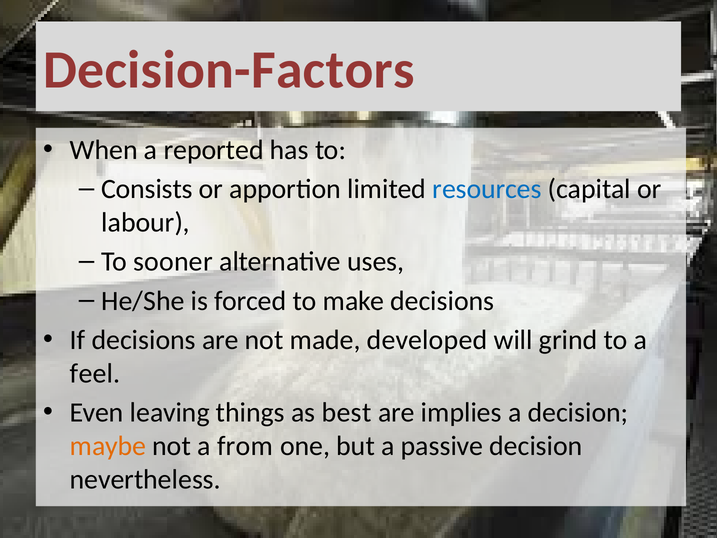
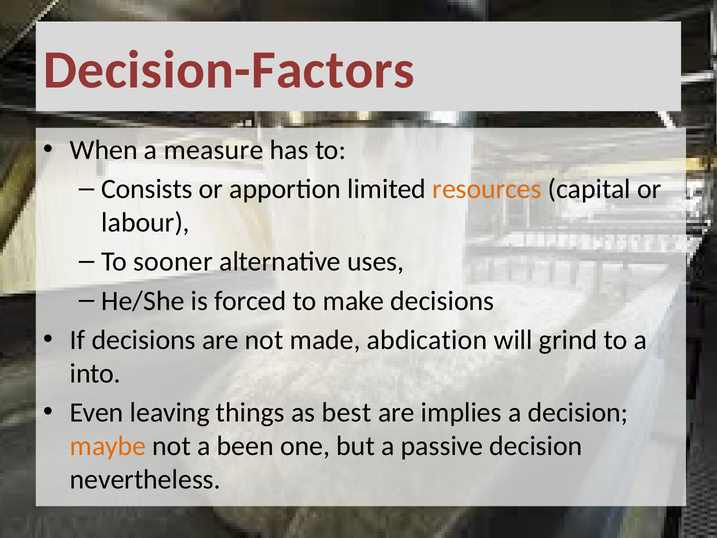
reported: reported -> measure
resources colour: blue -> orange
developed: developed -> abdication
feel: feel -> into
from: from -> been
